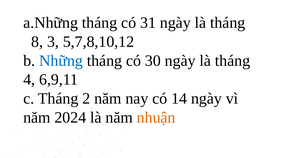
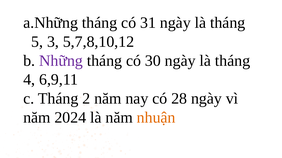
8: 8 -> 5
Những colour: blue -> purple
14: 14 -> 28
